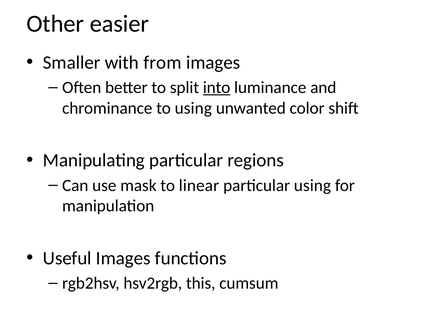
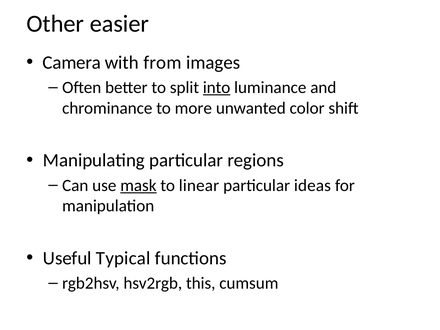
Smaller: Smaller -> Camera
to using: using -> more
mask underline: none -> present
particular using: using -> ideas
Useful Images: Images -> Typical
